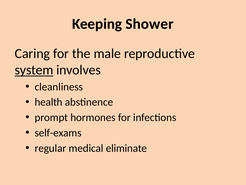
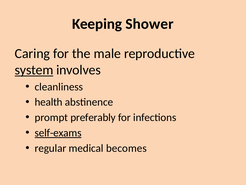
hormones: hormones -> preferably
self-exams underline: none -> present
eliminate: eliminate -> becomes
